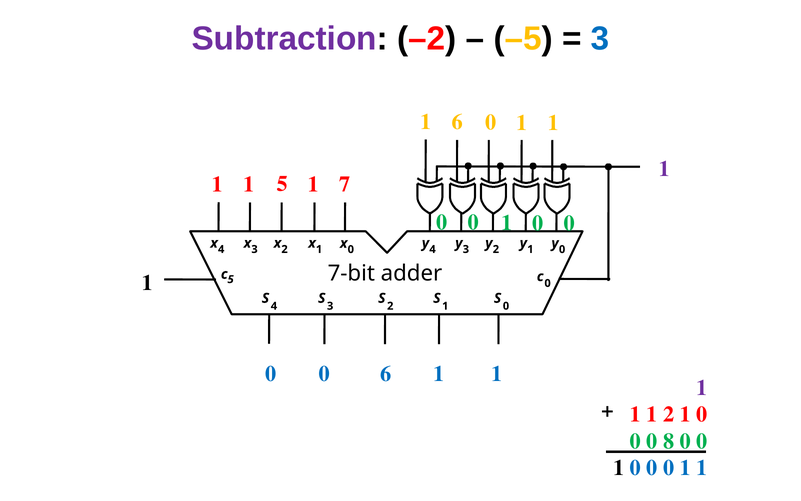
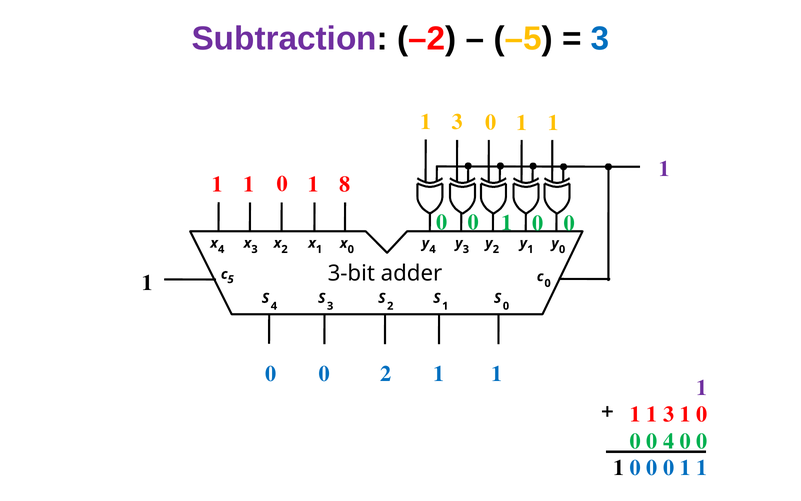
6 at (457, 122): 6 -> 3
1 1 5: 5 -> 0
7: 7 -> 8
7-bit: 7-bit -> 3-bit
0 6: 6 -> 2
2 at (669, 414): 2 -> 3
0 8: 8 -> 4
